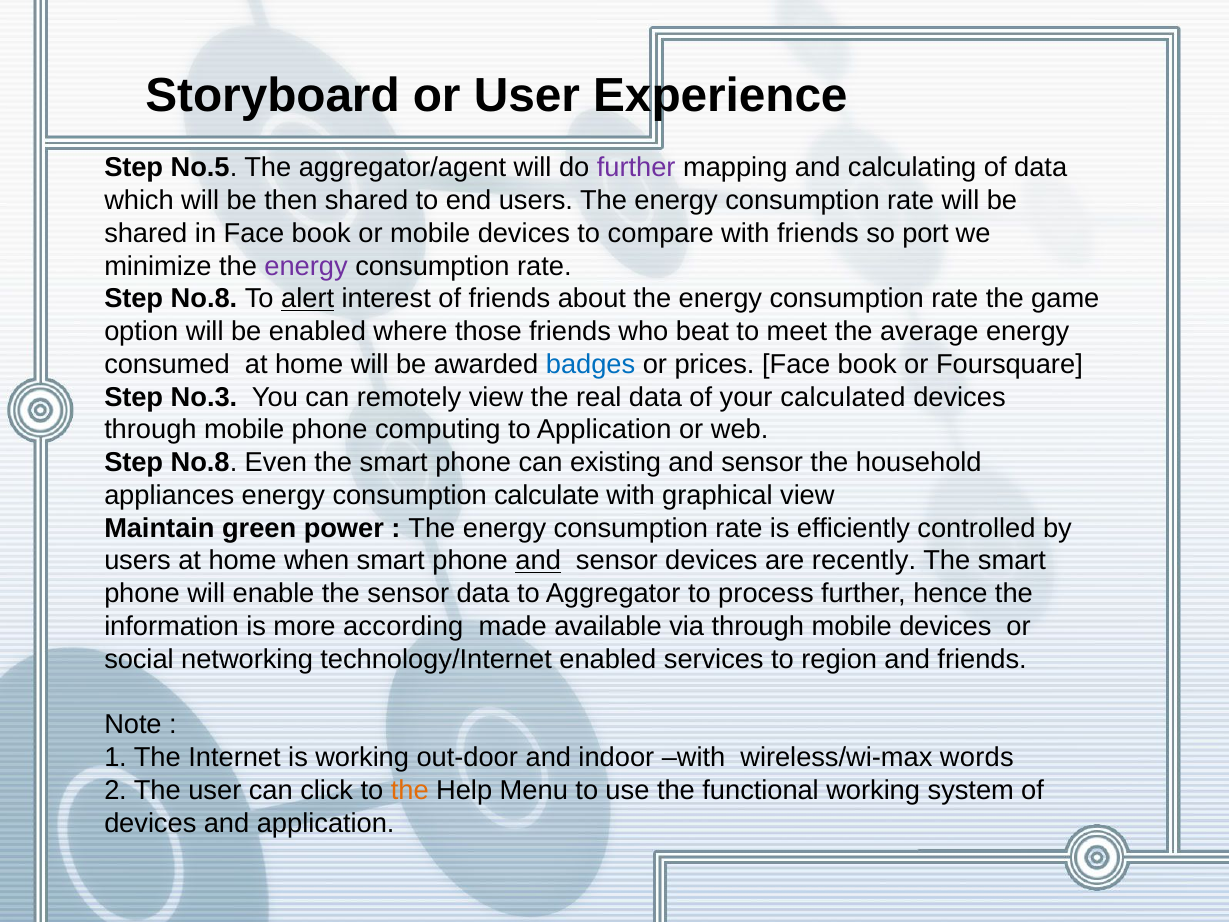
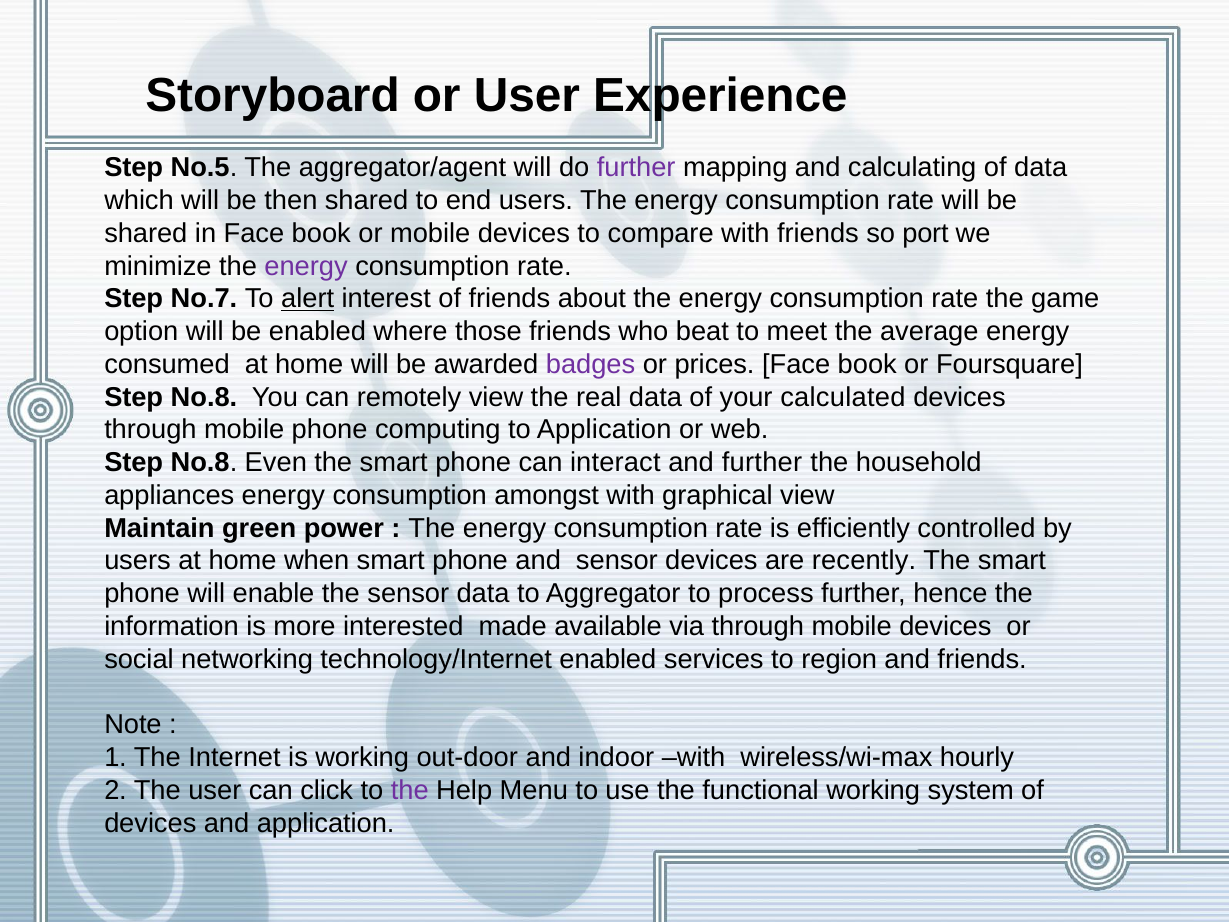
No.8 at (204, 299): No.8 -> No.7
badges colour: blue -> purple
No.3 at (204, 397): No.3 -> No.8
existing: existing -> interact
sensor at (762, 462): sensor -> further
calculate: calculate -> amongst
and at (538, 561) underline: present -> none
according: according -> interested
words: words -> hourly
the at (410, 790) colour: orange -> purple
